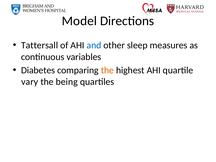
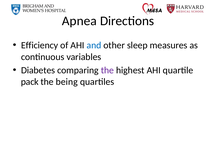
Model: Model -> Apnea
Tattersall: Tattersall -> Efficiency
the at (107, 70) colour: orange -> purple
vary: vary -> pack
